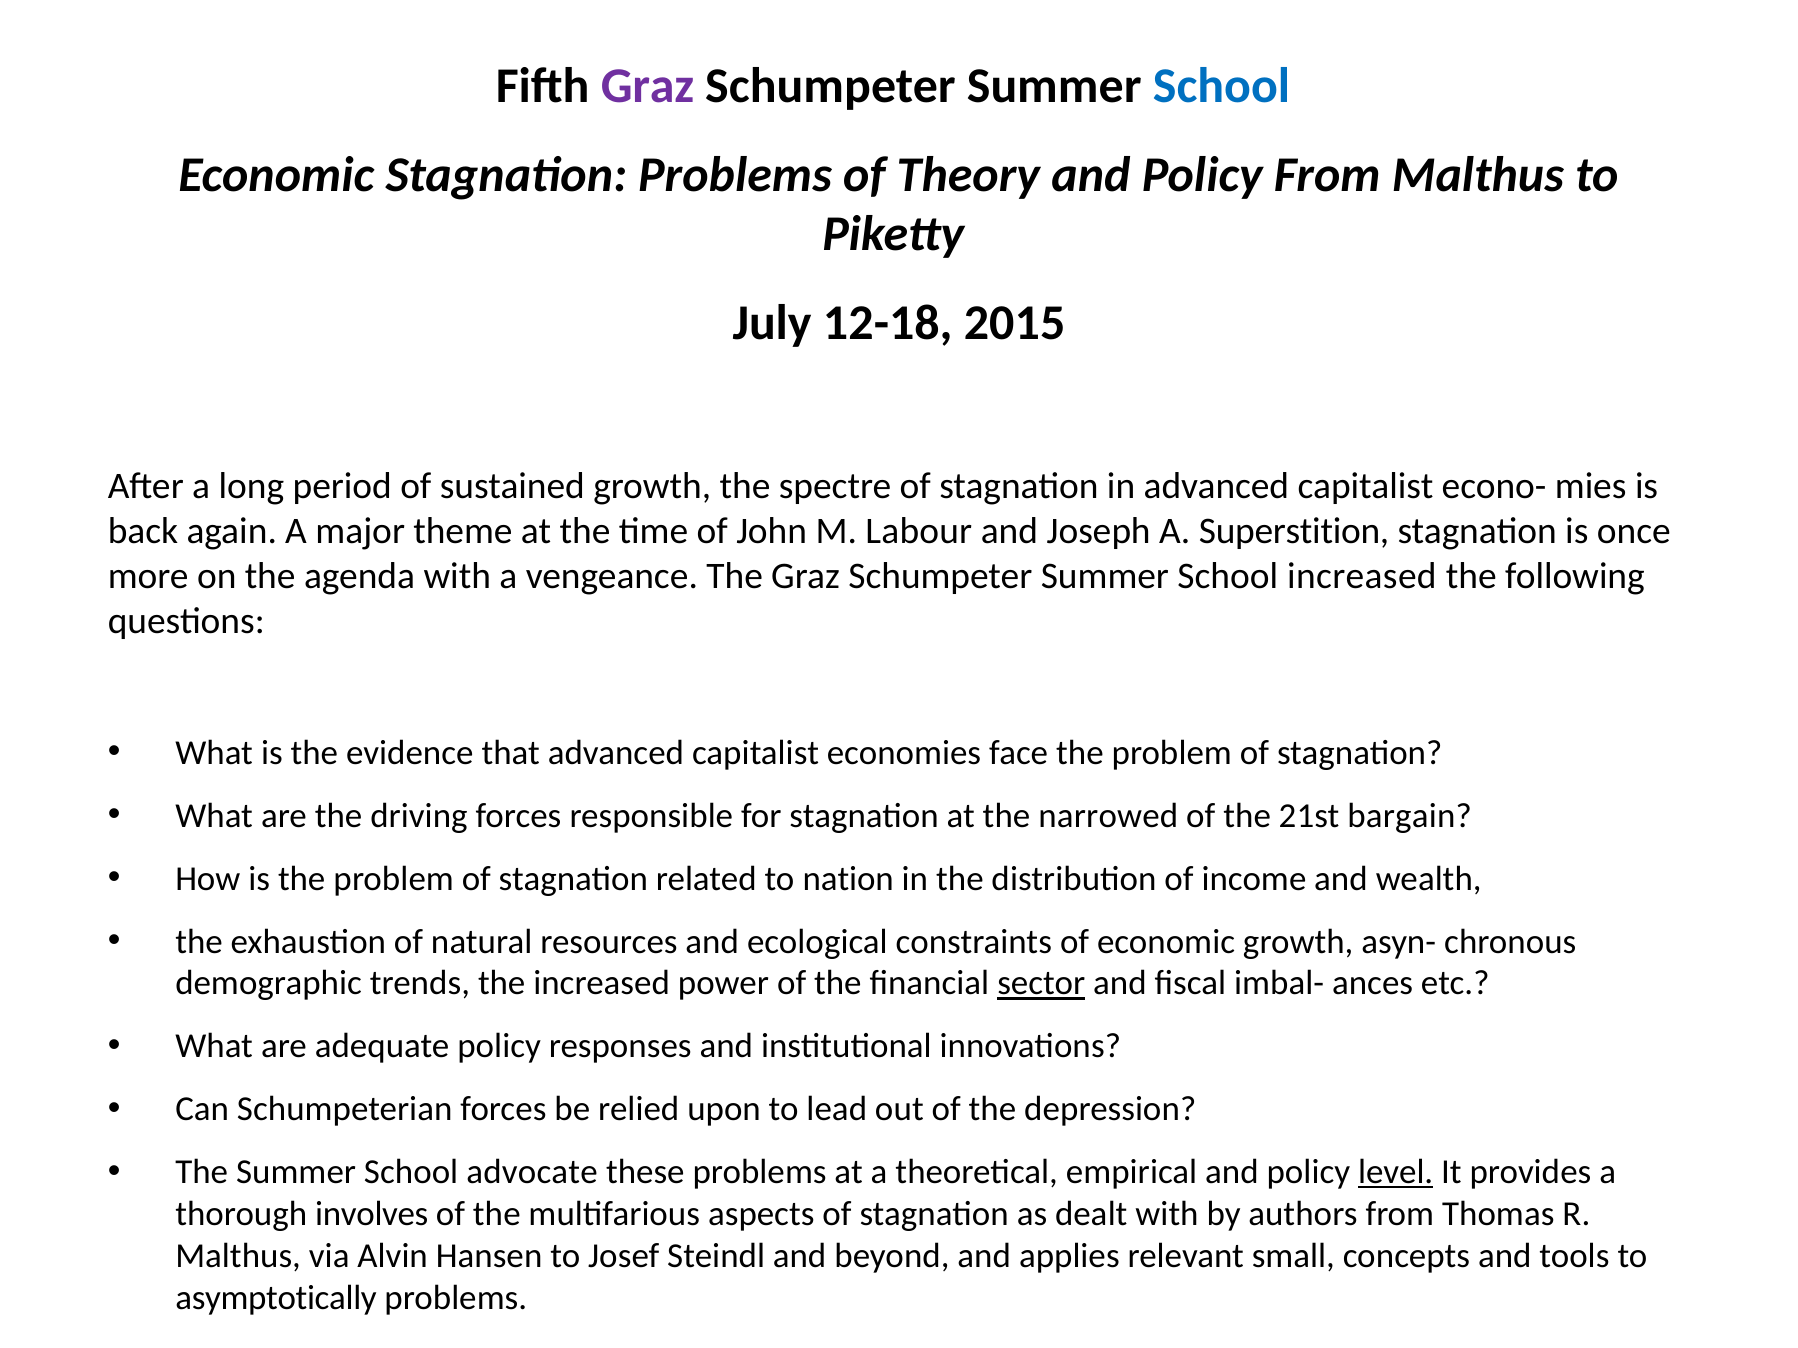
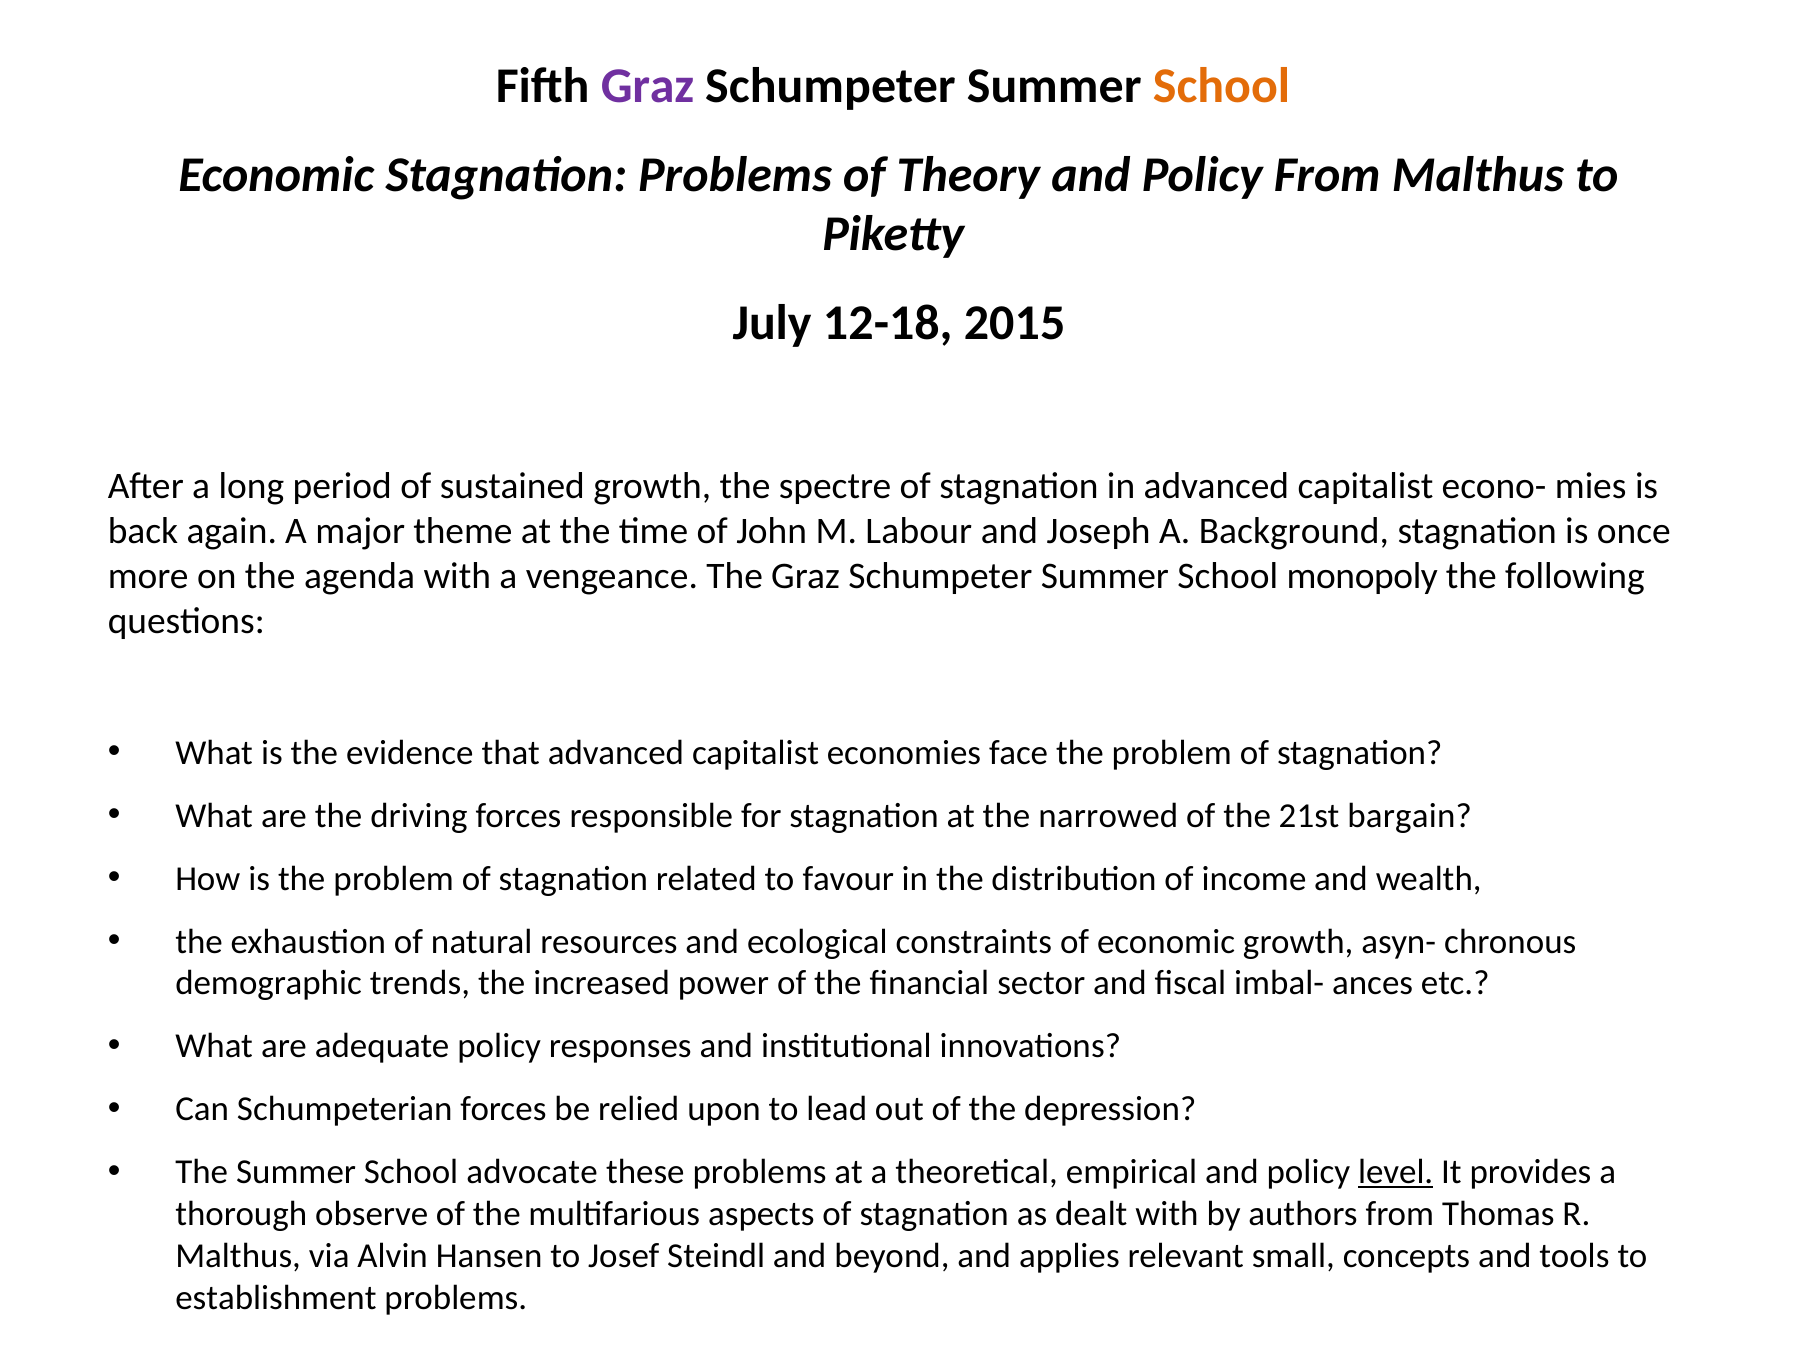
School at (1222, 86) colour: blue -> orange
Superstition: Superstition -> Background
School increased: increased -> monopoly
nation: nation -> favour
sector underline: present -> none
involves: involves -> observe
asymptotically: asymptotically -> establishment
